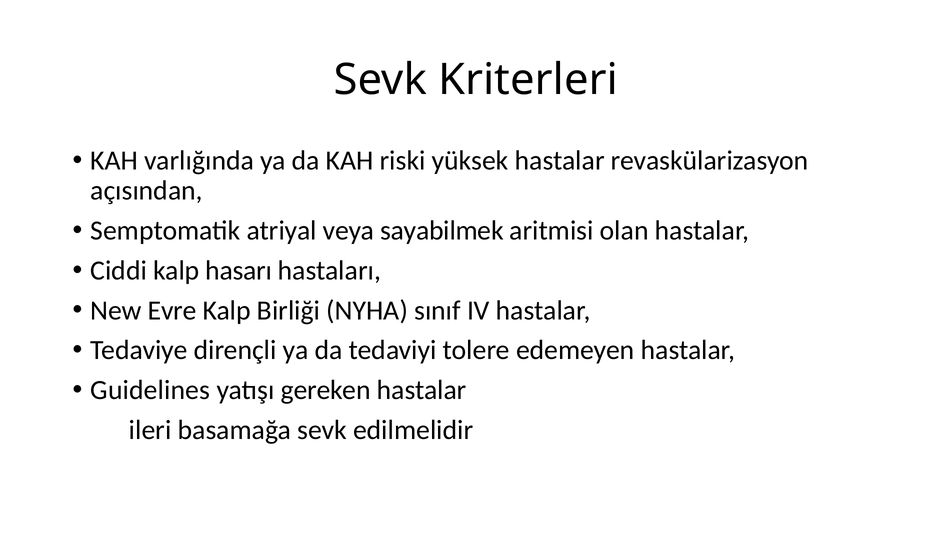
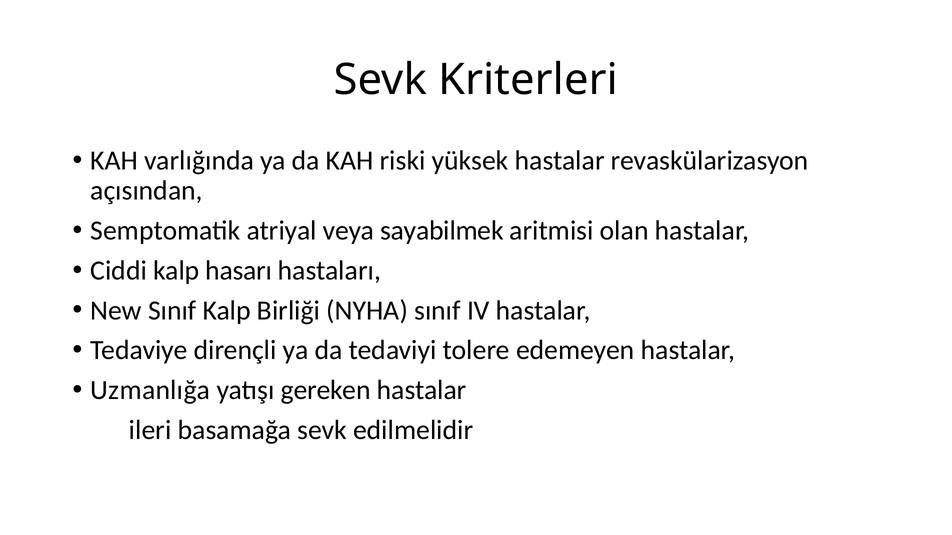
New Evre: Evre -> Sınıf
Guidelines: Guidelines -> Uzmanlığa
